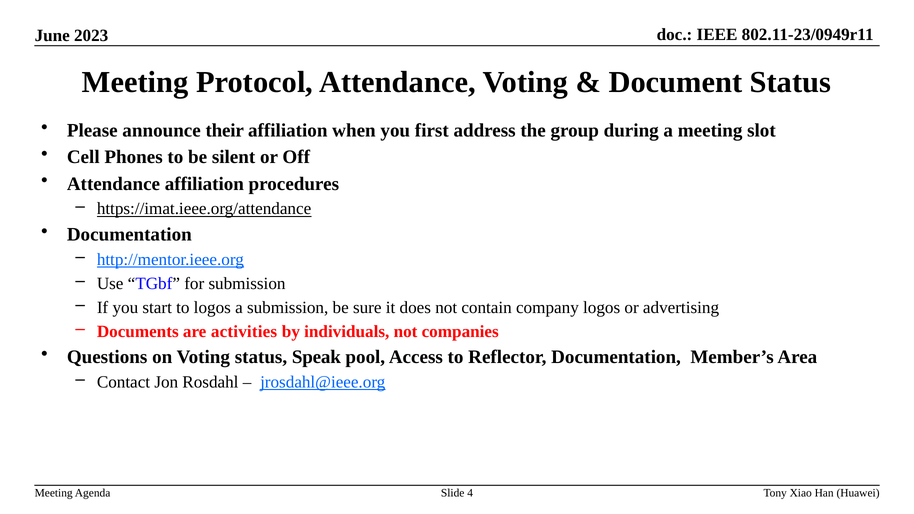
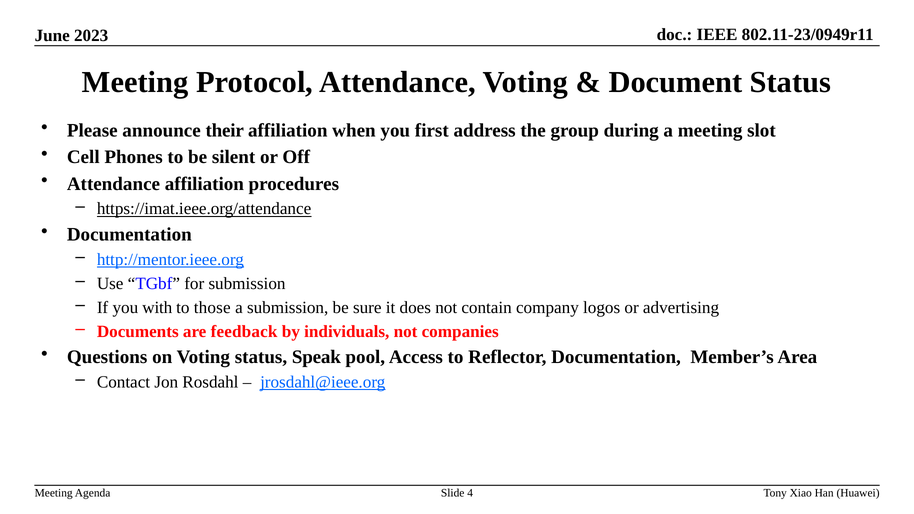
start: start -> with
to logos: logos -> those
activities: activities -> feedback
